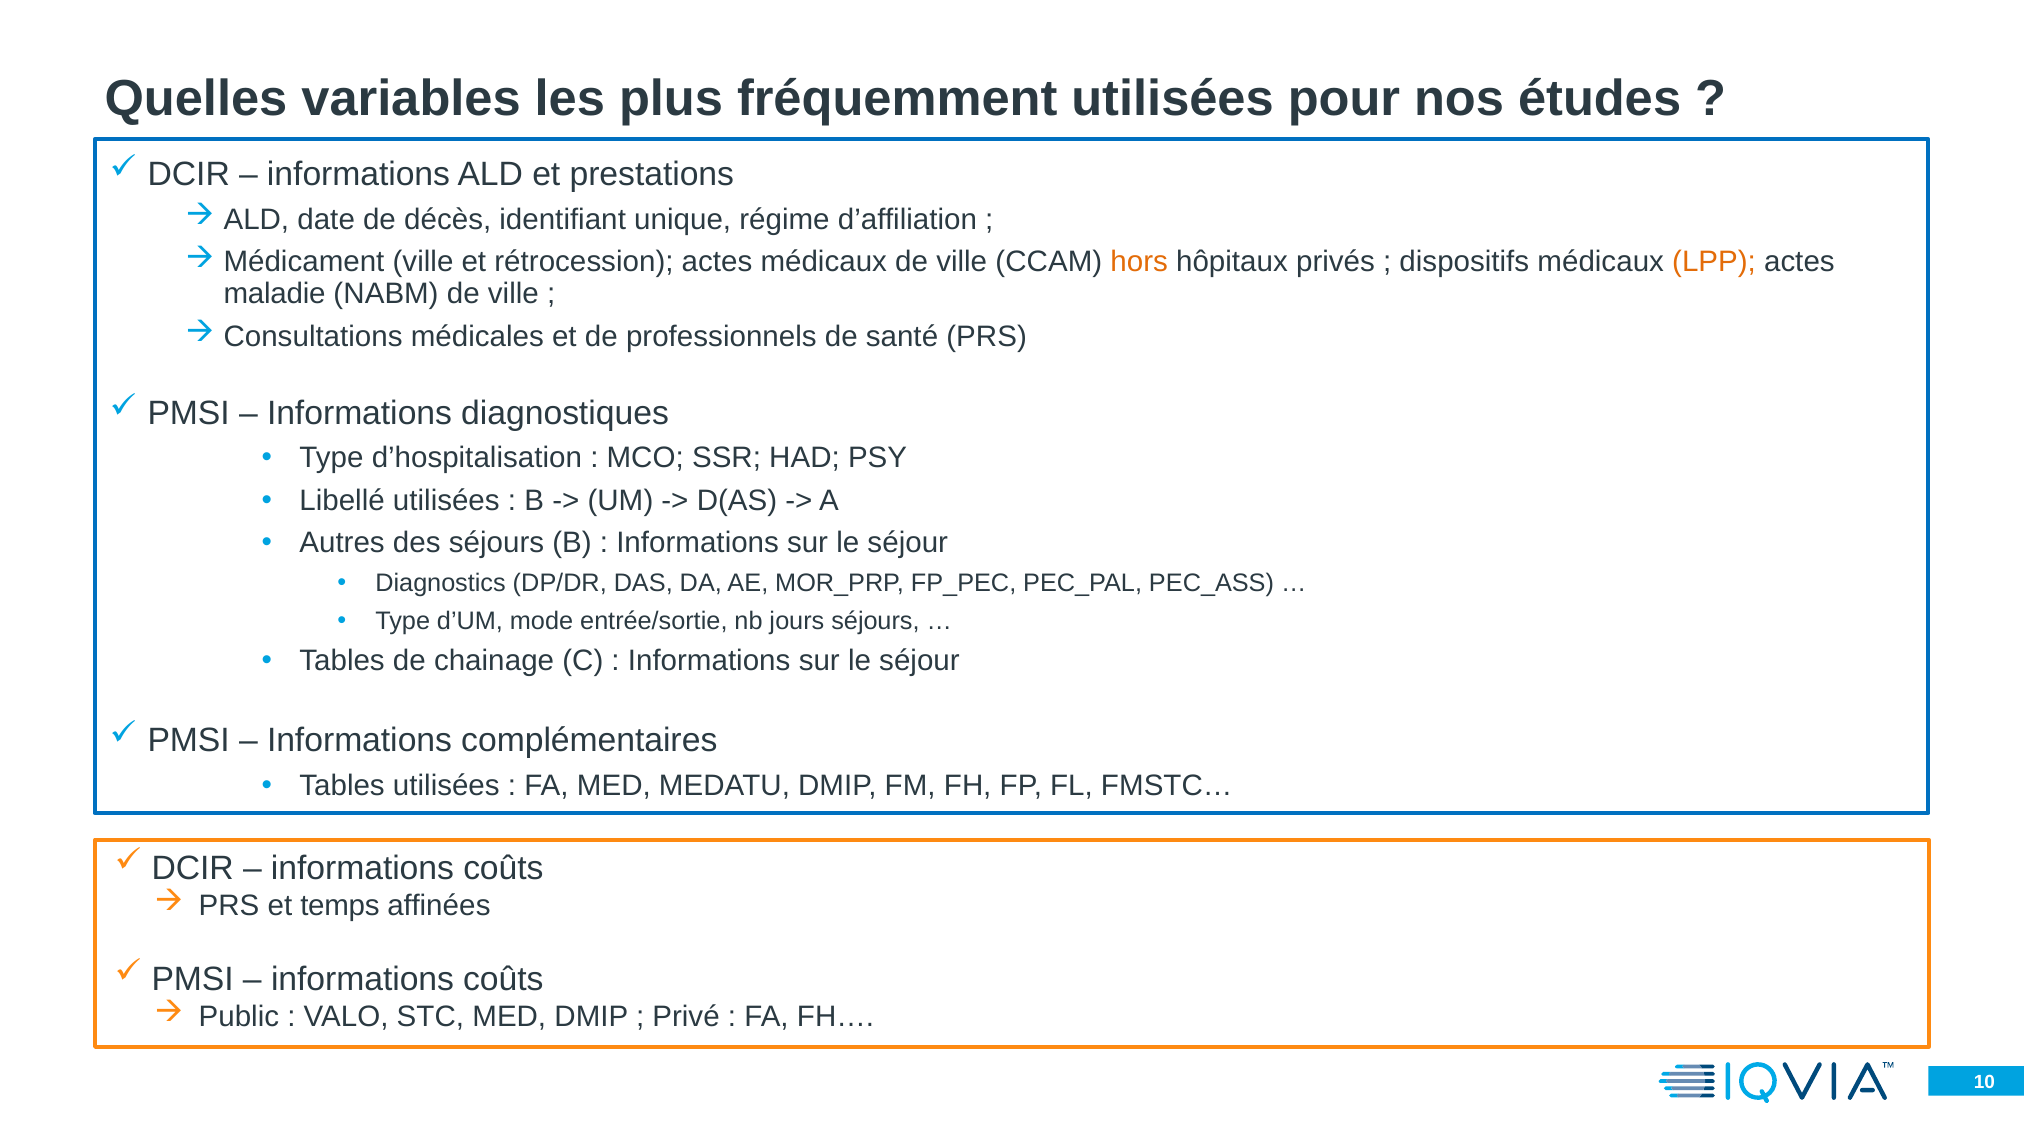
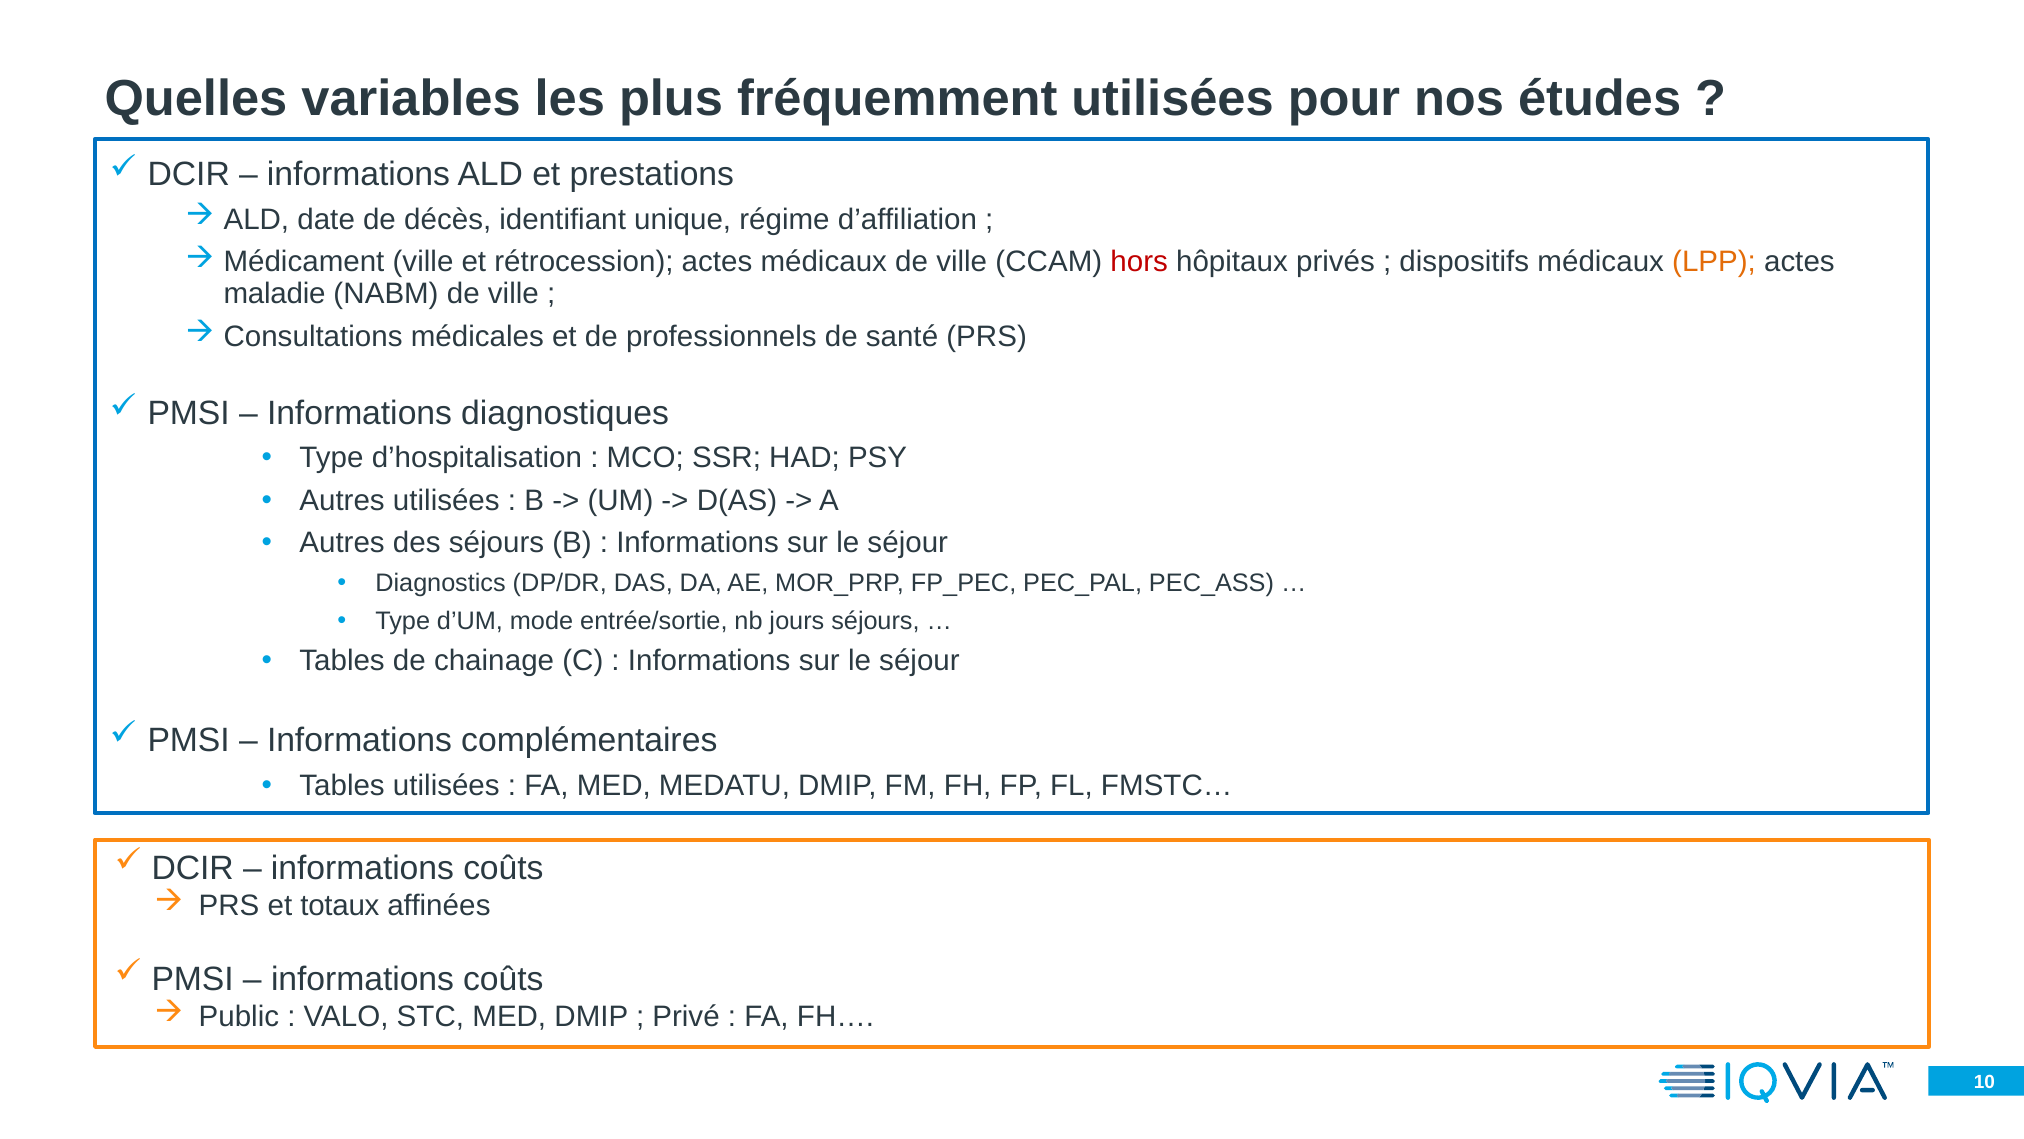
hors colour: orange -> red
Libellé at (342, 500): Libellé -> Autres
temps: temps -> totaux
